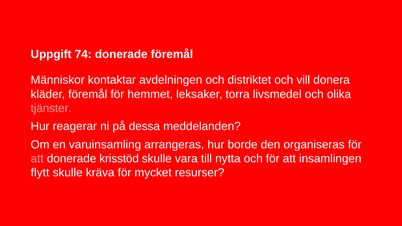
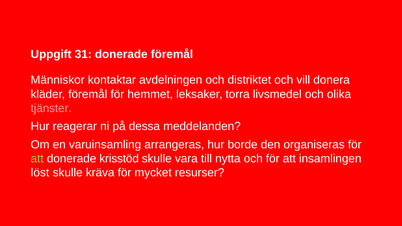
74: 74 -> 31
att at (37, 159) colour: pink -> light green
flytt: flytt -> löst
